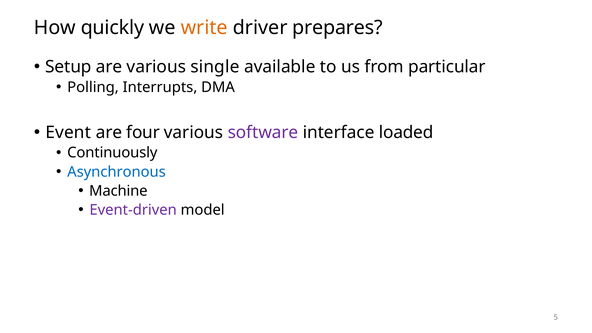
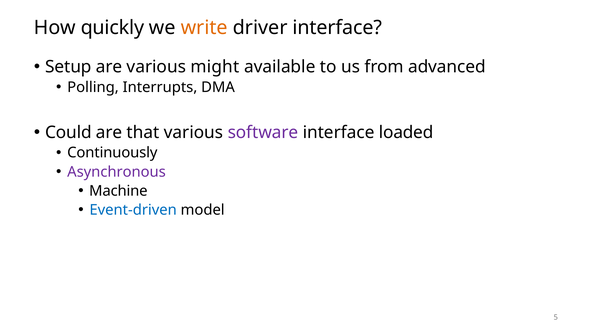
driver prepares: prepares -> interface
single: single -> might
particular: particular -> advanced
Event: Event -> Could
four: four -> that
Asynchronous colour: blue -> purple
Event-driven colour: purple -> blue
